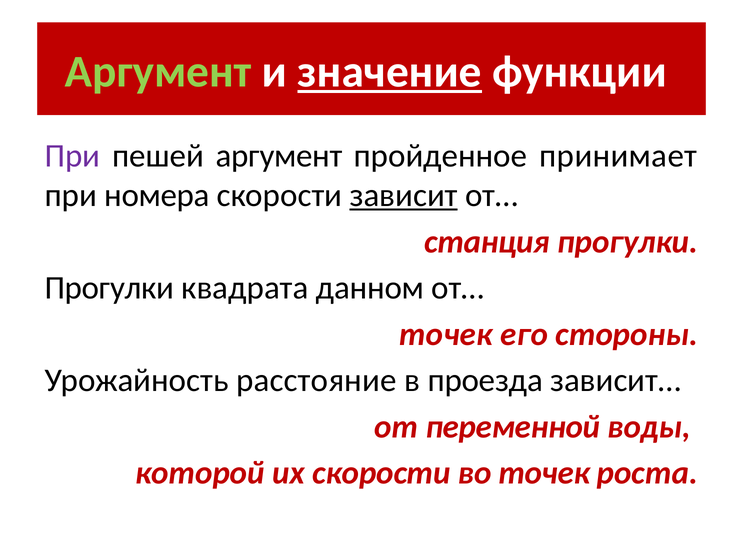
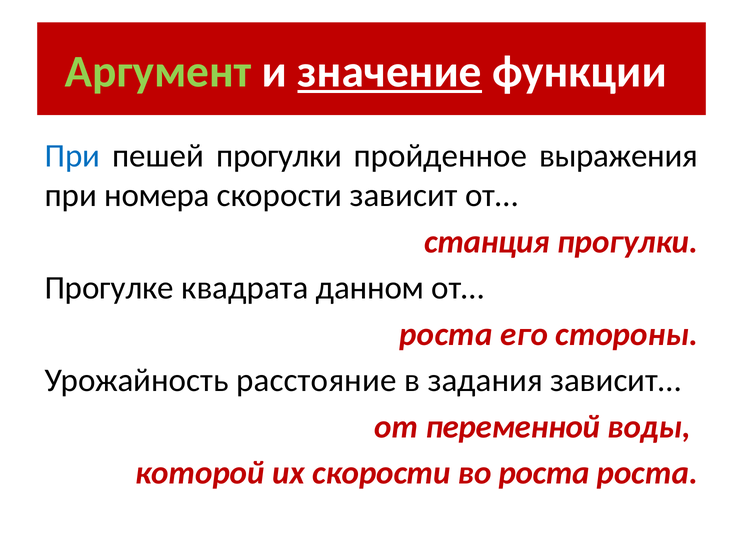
При at (72, 156) colour: purple -> blue
пешей аргумент: аргумент -> прогулки
принимает: принимает -> выражения
зависит underline: present -> none
Прогулки at (109, 288): Прогулки -> Прогулке
точек at (446, 334): точек -> роста
проезда: проезда -> задания
во точек: точек -> роста
